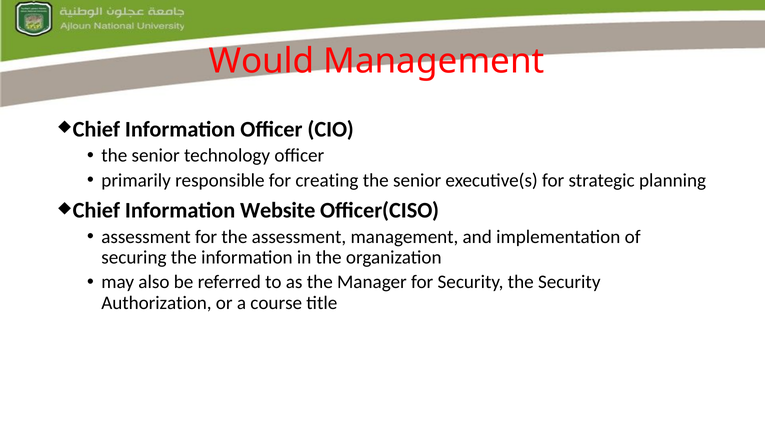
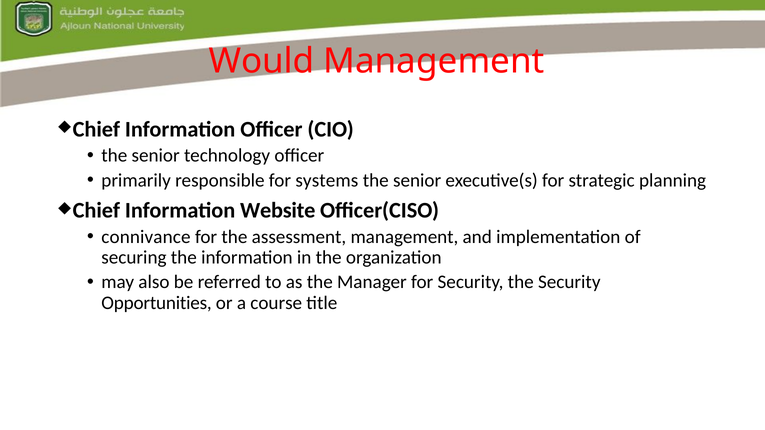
creating: creating -> systems
assessment at (146, 237): assessment -> connivance
Authorization: Authorization -> Opportunities
